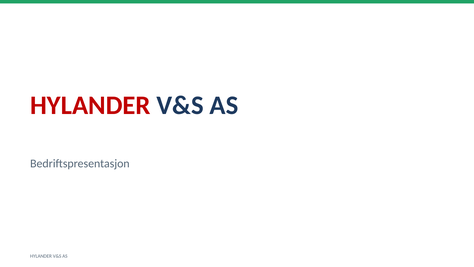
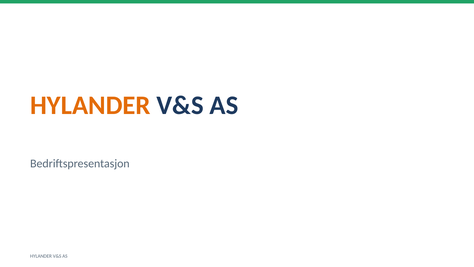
HYLANDER at (90, 105) colour: red -> orange
